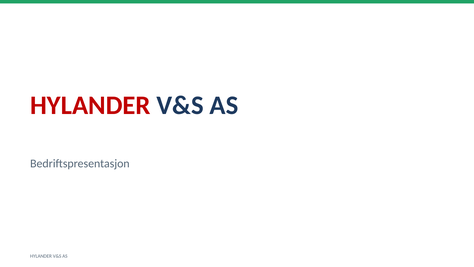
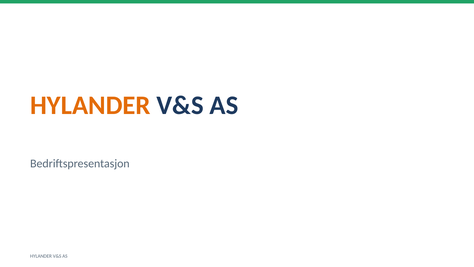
HYLANDER at (90, 105) colour: red -> orange
